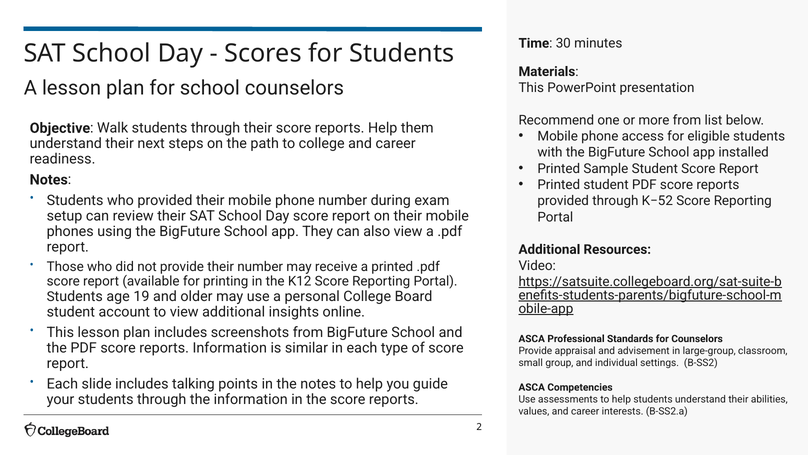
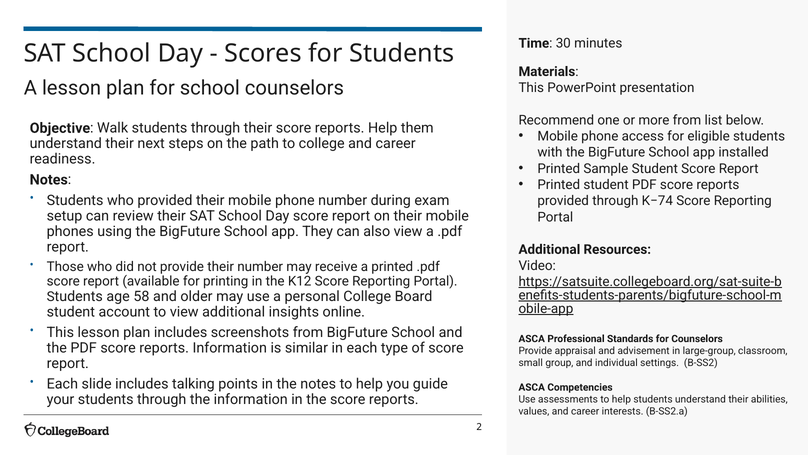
K−52: K−52 -> K−74
19: 19 -> 58
